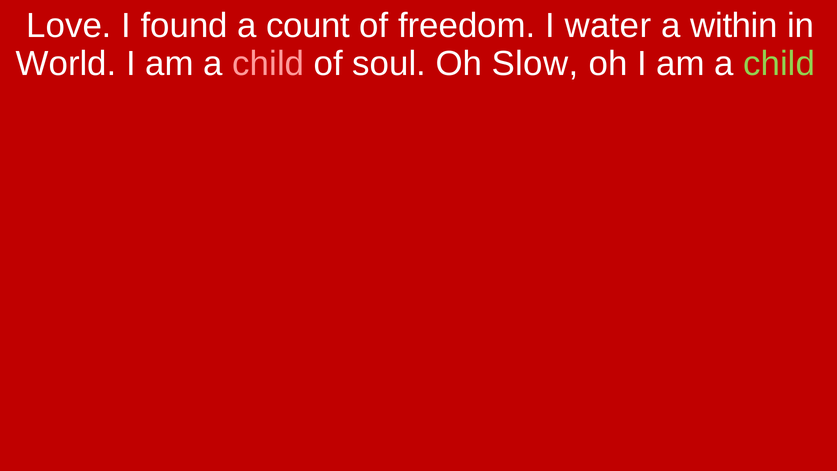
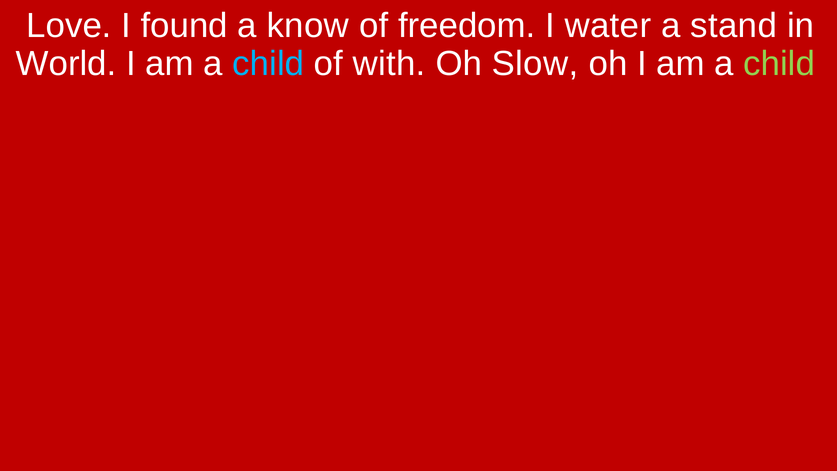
count: count -> know
within: within -> stand
child at (268, 64) colour: pink -> light blue
soul: soul -> with
